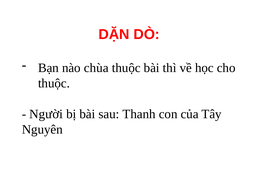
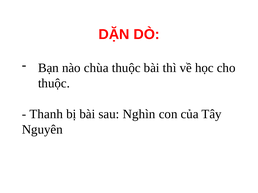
Người: Người -> Thanh
Thanh: Thanh -> Nghìn
